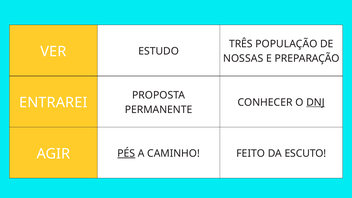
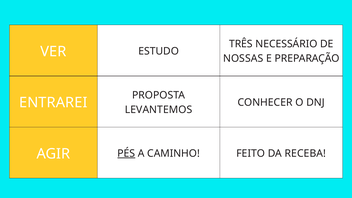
POPULAÇÃO: POPULAÇÃO -> NECESSÁRIO
DNJ underline: present -> none
PERMANENTE: PERMANENTE -> LEVANTEMOS
ESCUTO: ESCUTO -> RECEBA
